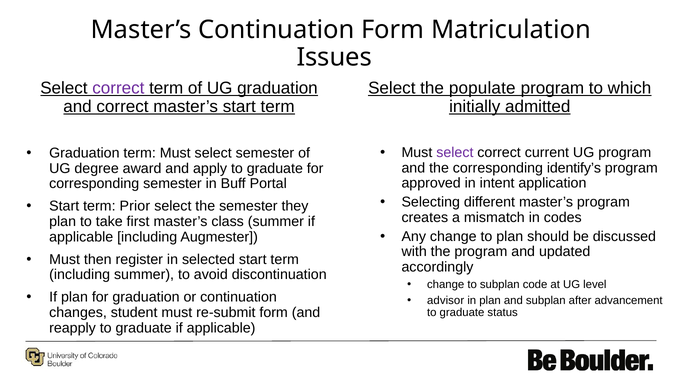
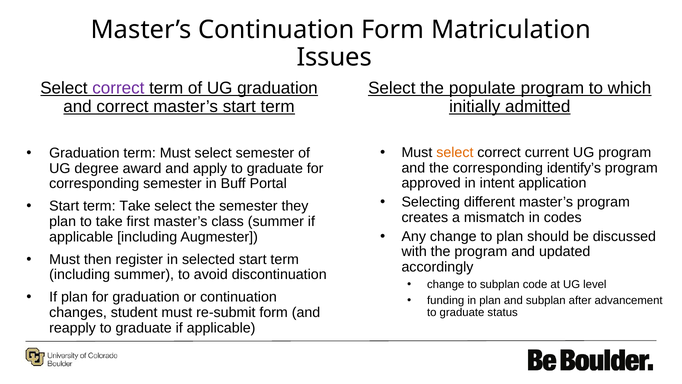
select at (455, 152) colour: purple -> orange
term Prior: Prior -> Take
advisor: advisor -> funding
